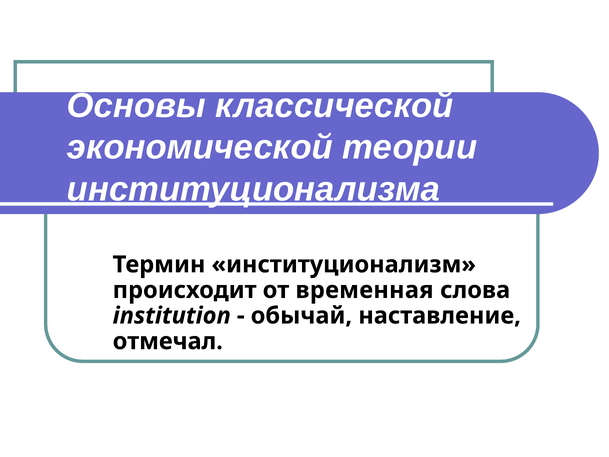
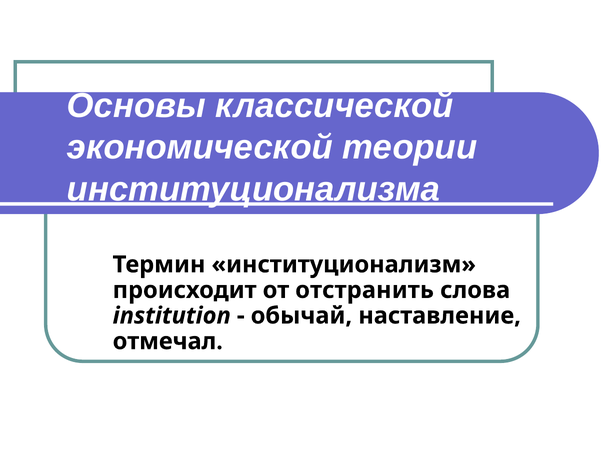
временная: временная -> отстранить
